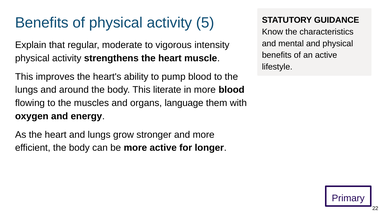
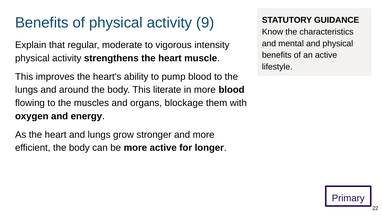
5: 5 -> 9
language: language -> blockage
